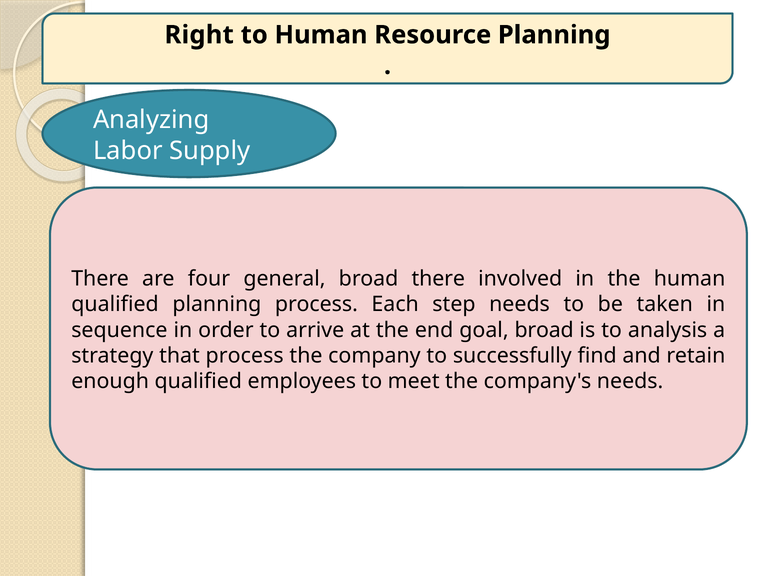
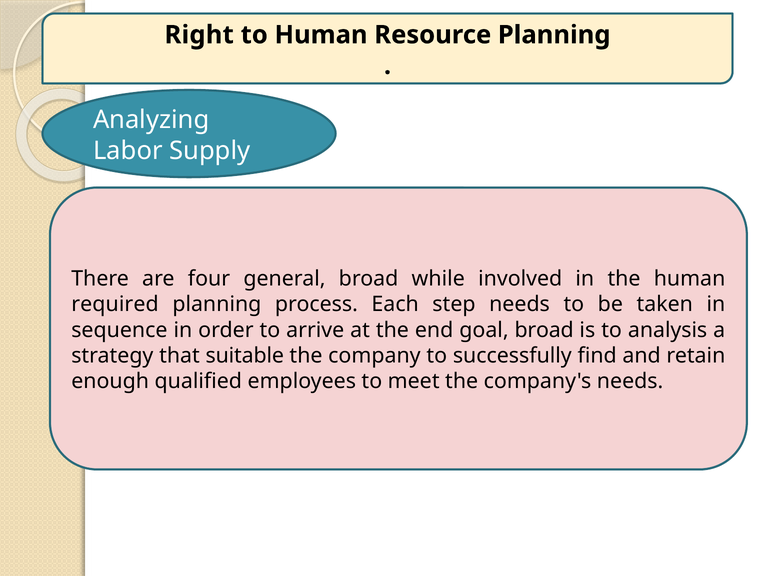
broad there: there -> while
qualified at (115, 304): qualified -> required
that process: process -> suitable
